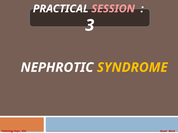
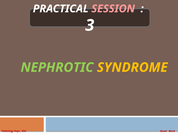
NEPHROTIC colour: white -> light green
